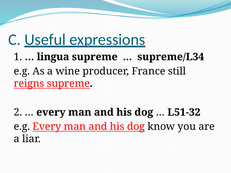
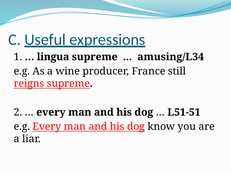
supreme/L34: supreme/L34 -> amusing/L34
L51-32: L51-32 -> L51-51
